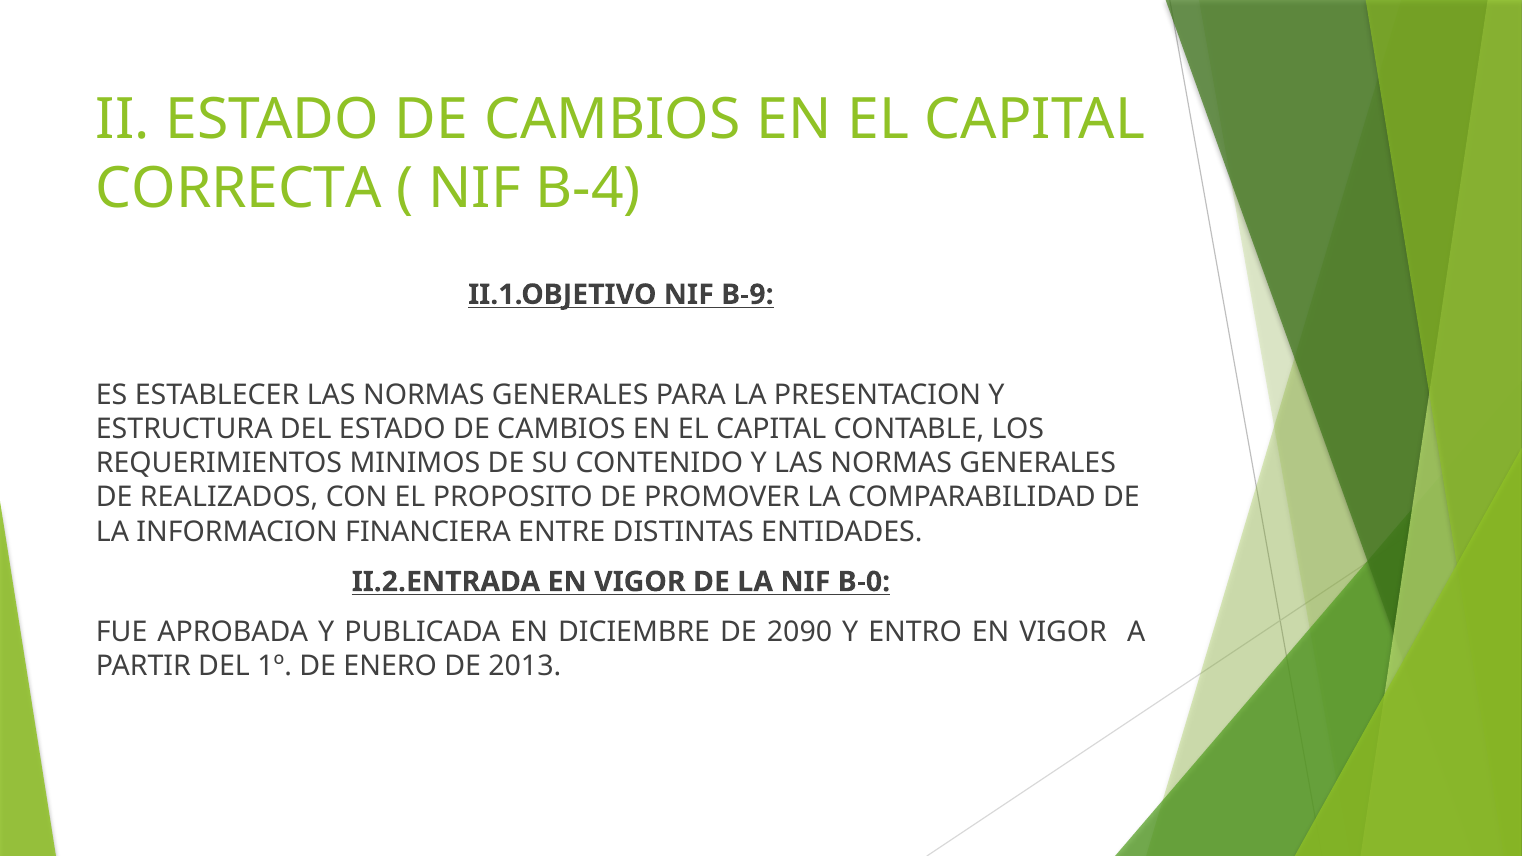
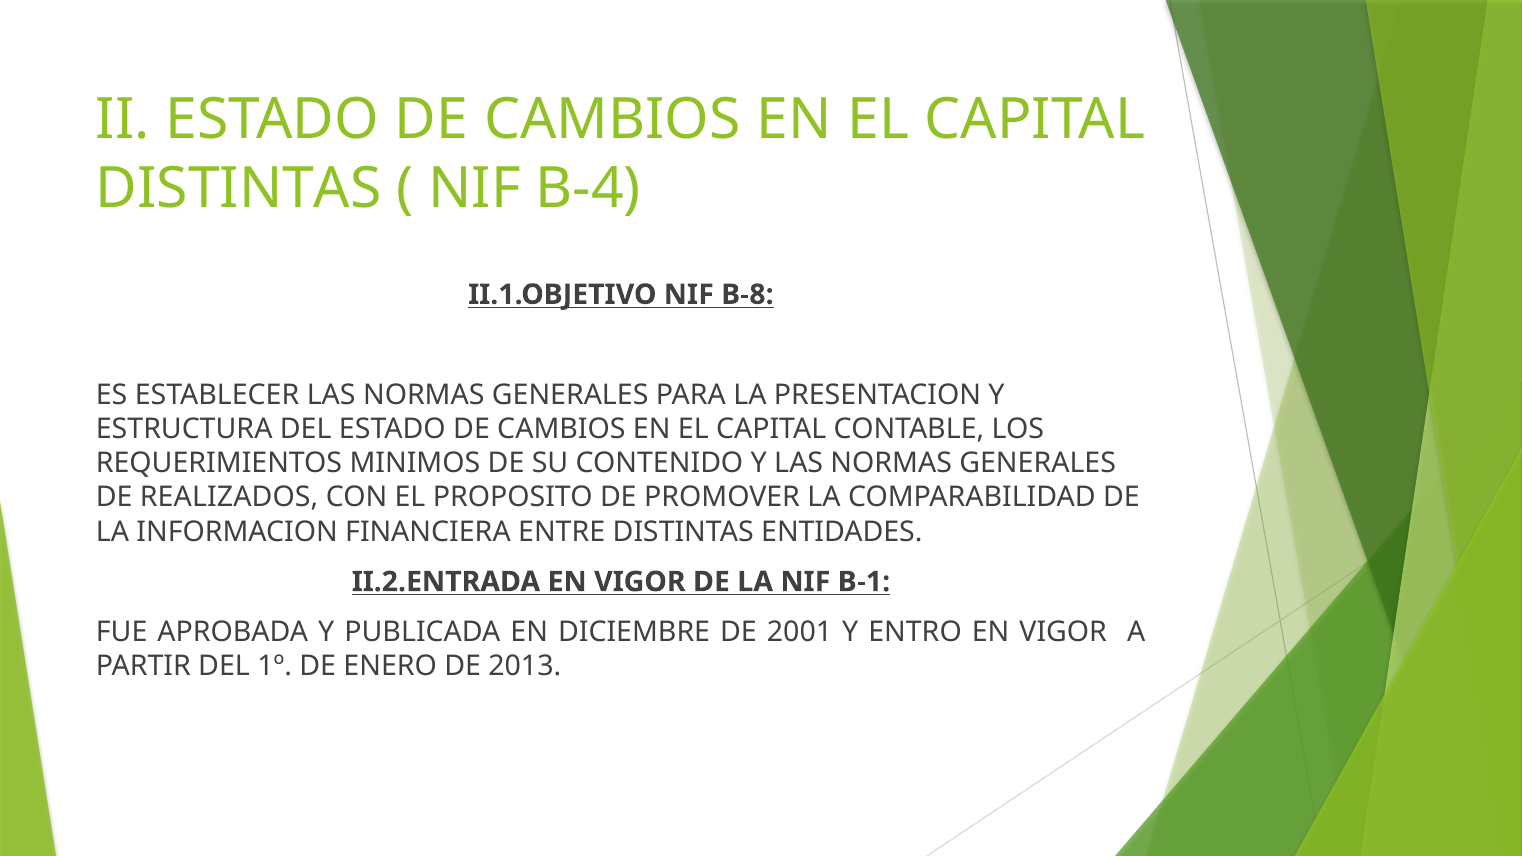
CORRECTA at (239, 189): CORRECTA -> DISTINTAS
B-9: B-9 -> B-8
B-0: B-0 -> B-1
2090: 2090 -> 2001
